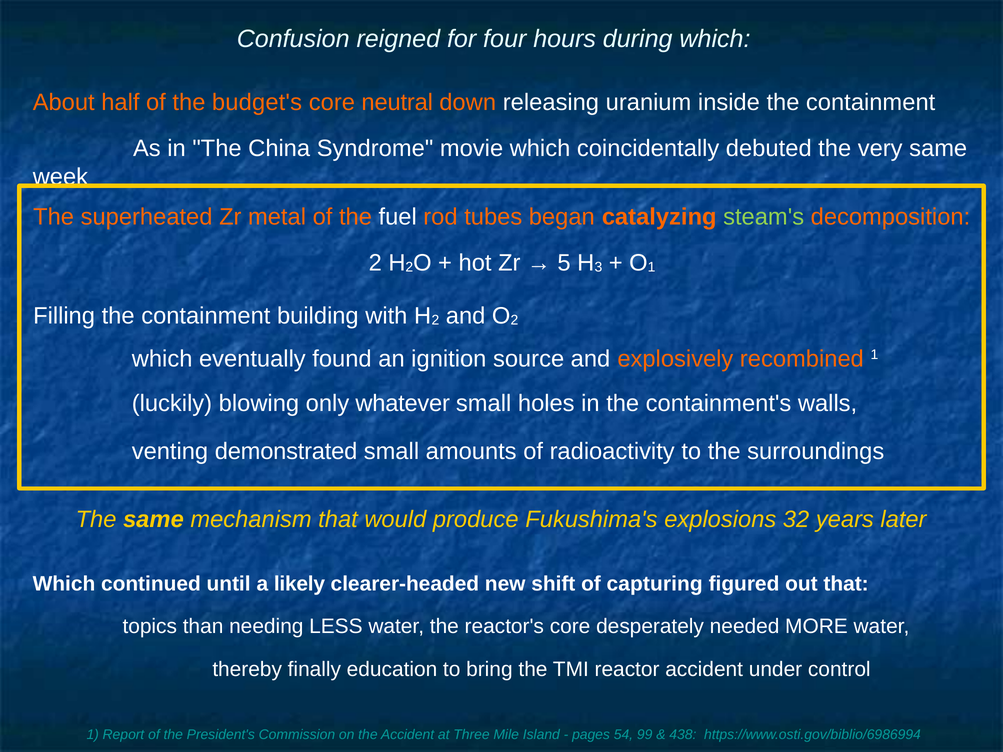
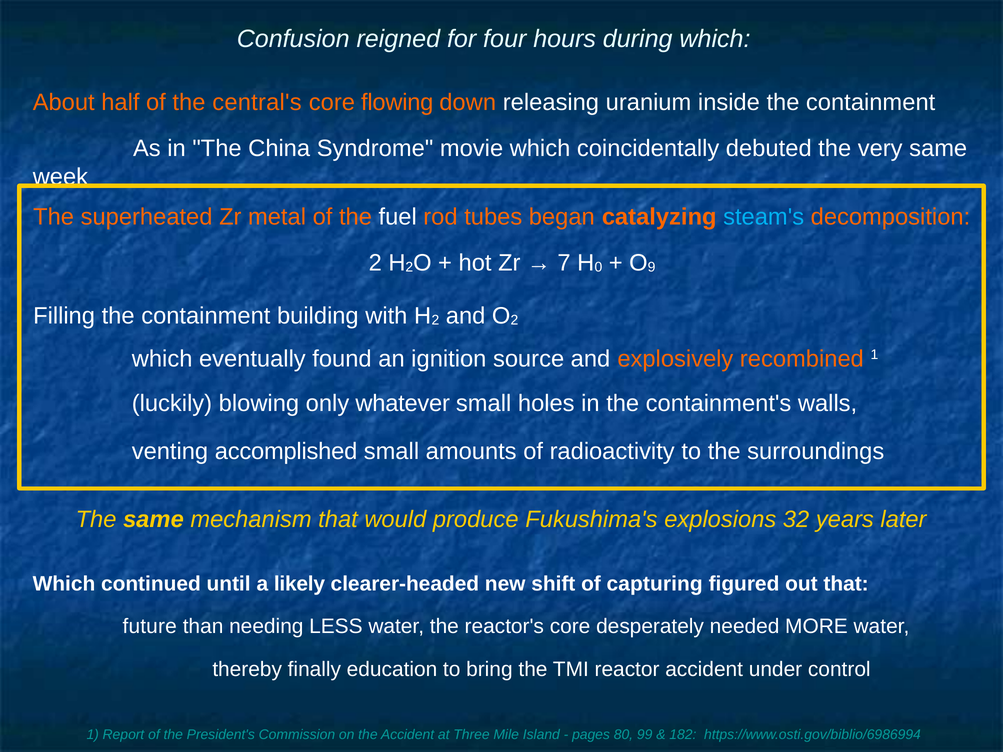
budget's: budget's -> central's
neutral: neutral -> flowing
steam's colour: light green -> light blue
5: 5 -> 7
3: 3 -> 0
1 at (652, 267): 1 -> 9
demonstrated: demonstrated -> accomplished
topics: topics -> future
54: 54 -> 80
438: 438 -> 182
